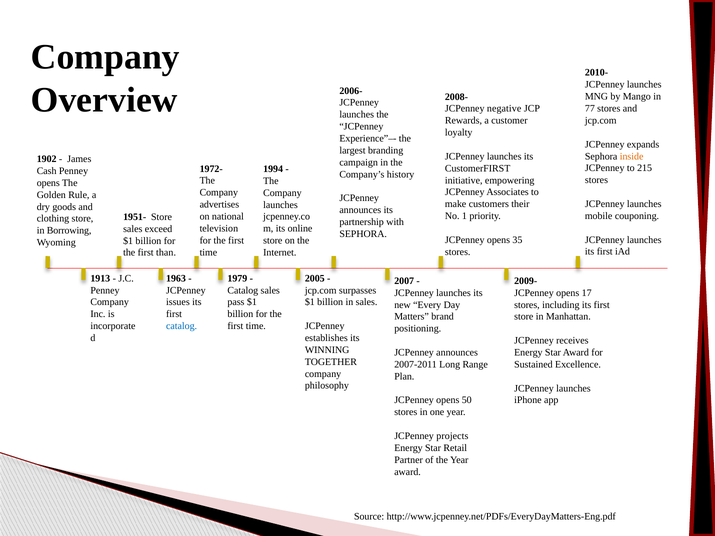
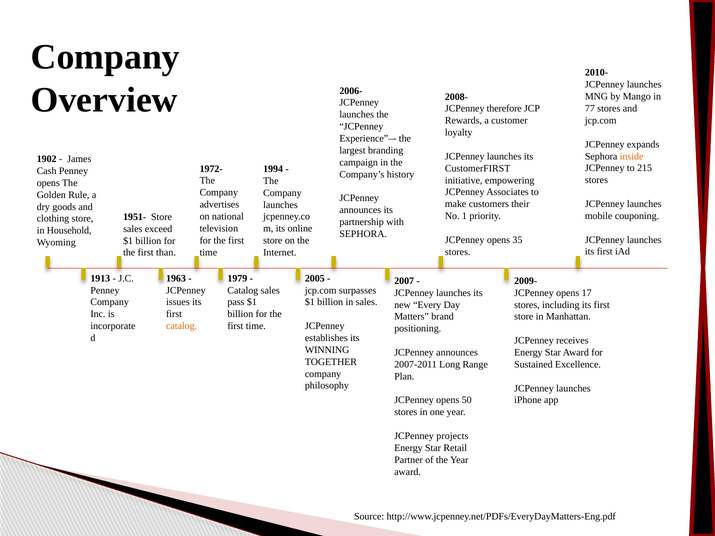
negative: negative -> therefore
Borrowing: Borrowing -> Household
catalog at (182, 326) colour: blue -> orange
